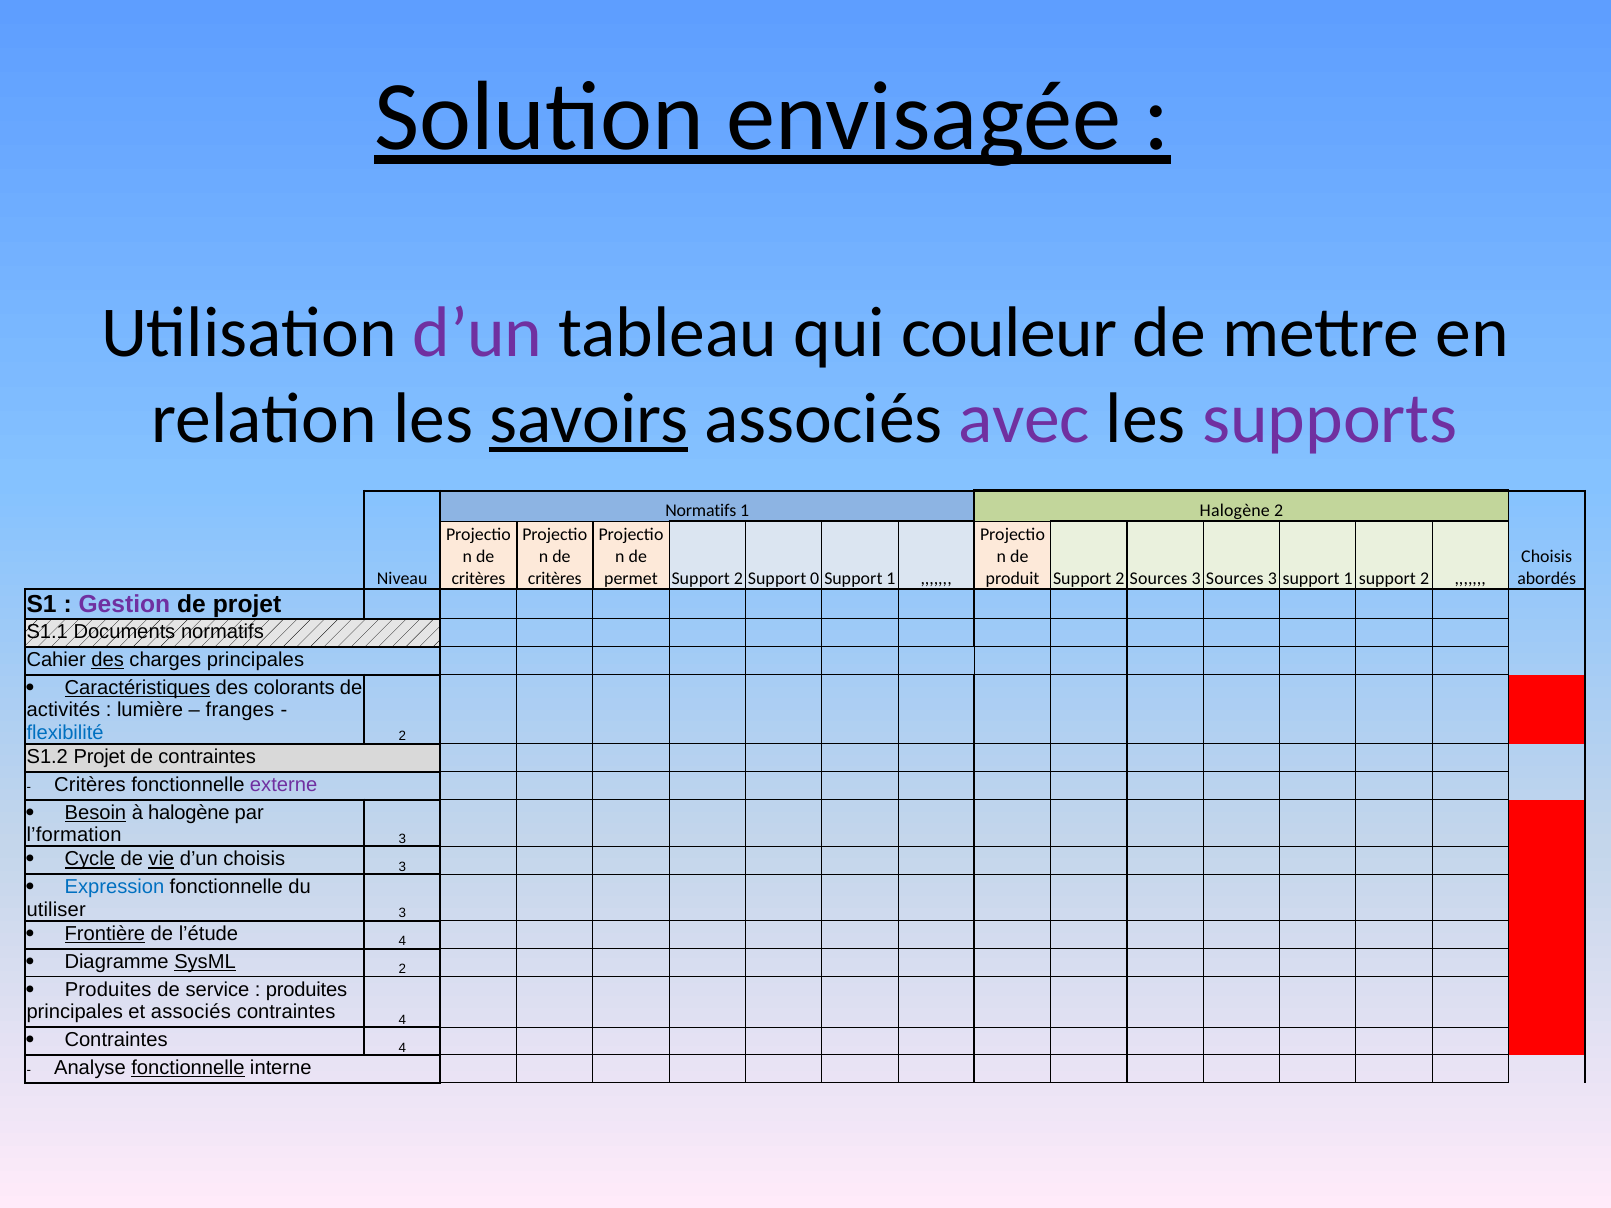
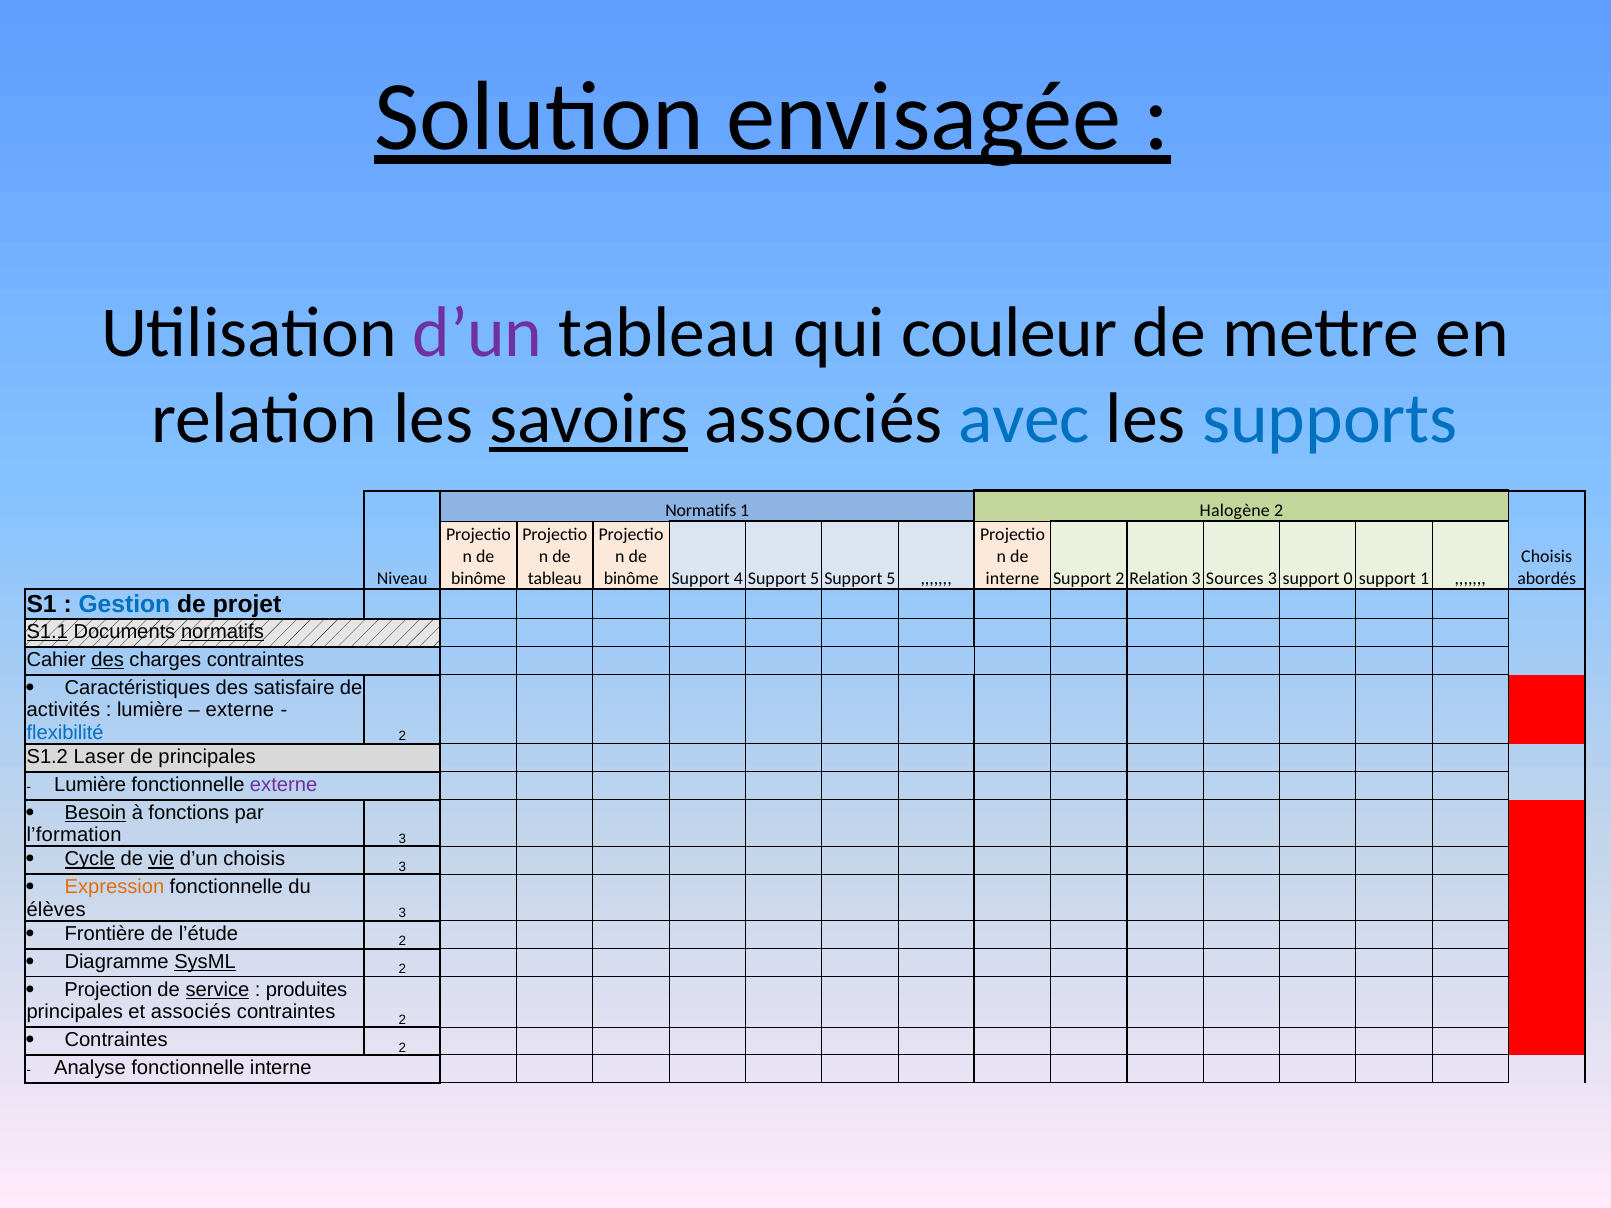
avec colour: purple -> blue
supports colour: purple -> blue
critères at (478, 578): critères -> binôme
critères at (555, 578): critères -> tableau
permet at (631, 578): permet -> binôme
2 at (738, 578): 2 -> 4
0 at (815, 578): 0 -> 5
1 at (891, 578): 1 -> 5
produit at (1013, 578): produit -> interne
2 Sources: Sources -> Relation
3 support 1: 1 -> 0
2 at (1425, 578): 2 -> 1
Gestion colour: purple -> blue
S1.1 underline: none -> present
normatifs at (222, 632) underline: none -> present
charges principales: principales -> contraintes
Caractéristiques underline: present -> none
colorants: colorants -> satisfaire
franges at (240, 710): franges -> externe
S1.2 Projet: Projet -> Laser
de contraintes: contraintes -> principales
Critères at (90, 785): Critères -> Lumière
à halogène: halogène -> fonctions
Expression colour: blue -> orange
utiliser: utiliser -> élèves
Frontière underline: present -> none
l’étude 4: 4 -> 2
Produites at (108, 990): Produites -> Projection
service underline: none -> present
4 at (402, 1020): 4 -> 2
4 at (402, 1048): 4 -> 2
fonctionnelle at (188, 1068) underline: present -> none
